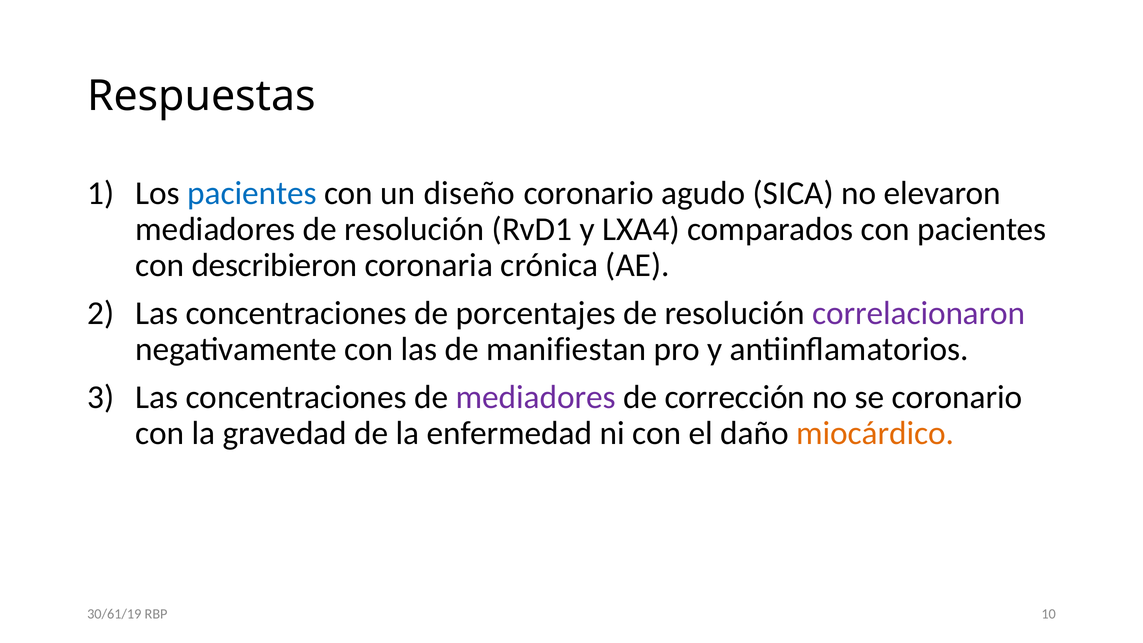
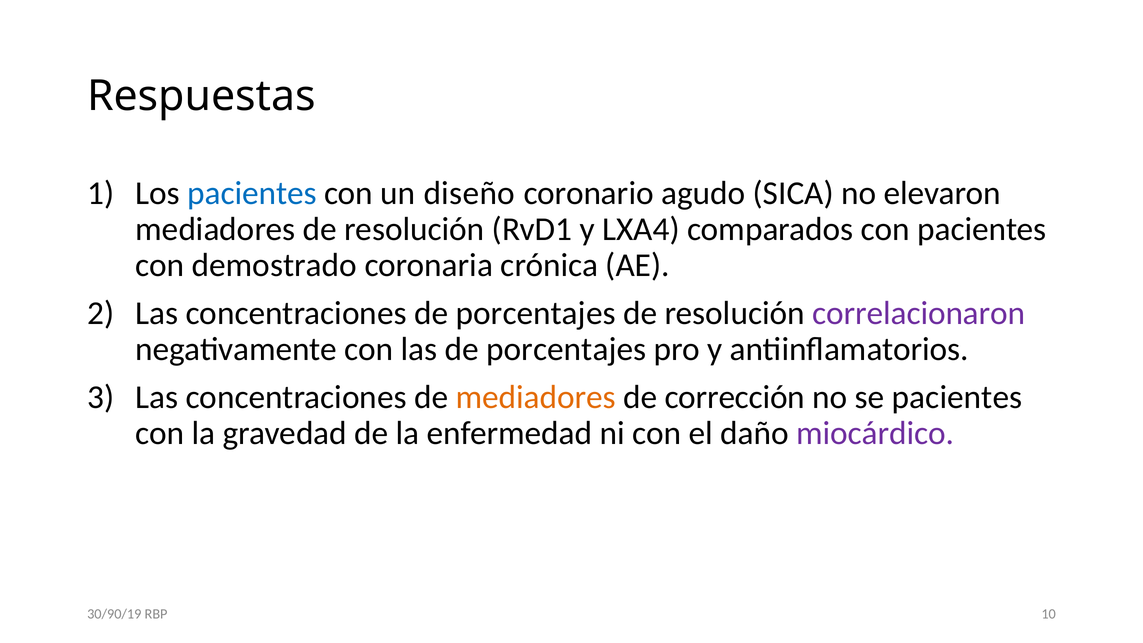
describieron: describieron -> demostrado
las de manifiestan: manifiestan -> porcentajes
mediadores at (536, 397) colour: purple -> orange
se coronario: coronario -> pacientes
miocárdico colour: orange -> purple
30/61/19: 30/61/19 -> 30/90/19
